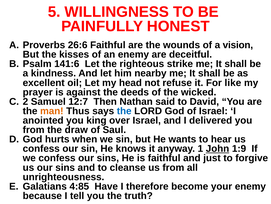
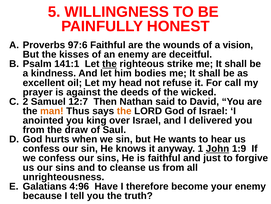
26:6: 26:6 -> 97:6
141:6: 141:6 -> 141:1
the at (109, 64) underline: none -> present
nearby: nearby -> bodies
like: like -> call
the at (124, 111) colour: blue -> orange
4:85: 4:85 -> 4:96
